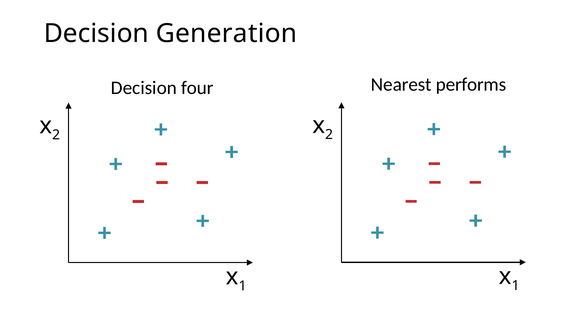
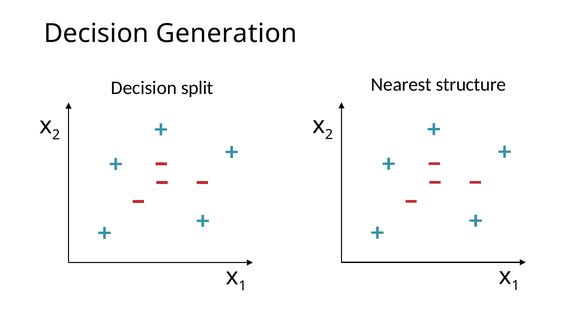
four: four -> split
performs: performs -> structure
